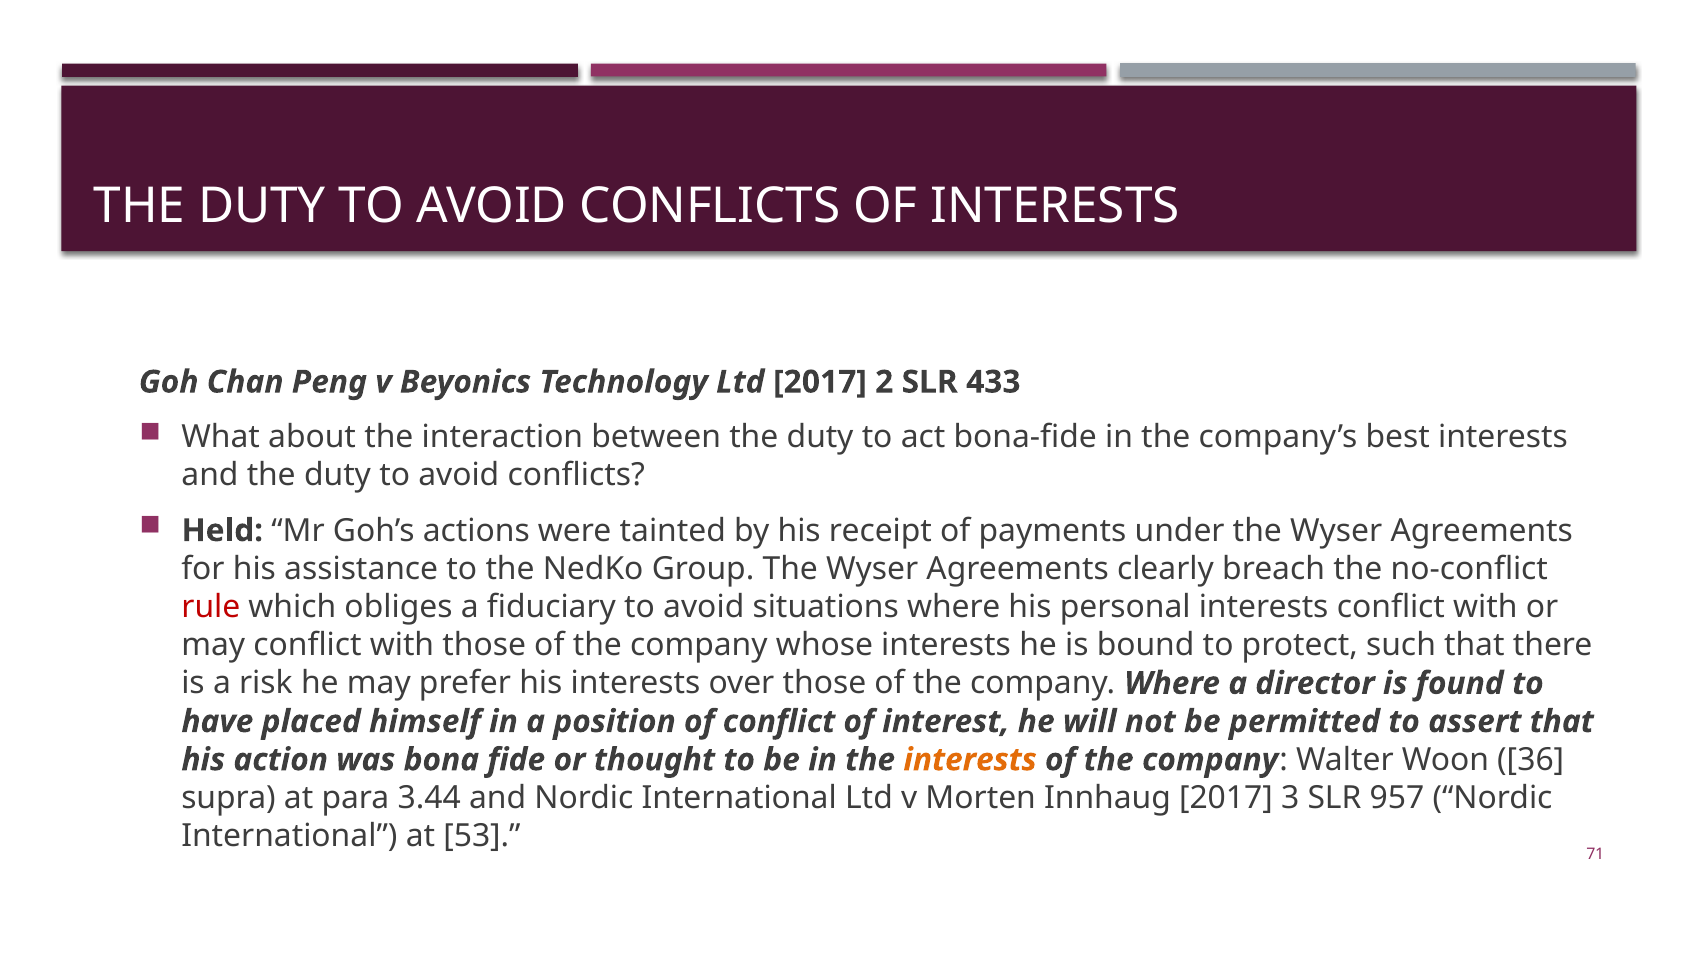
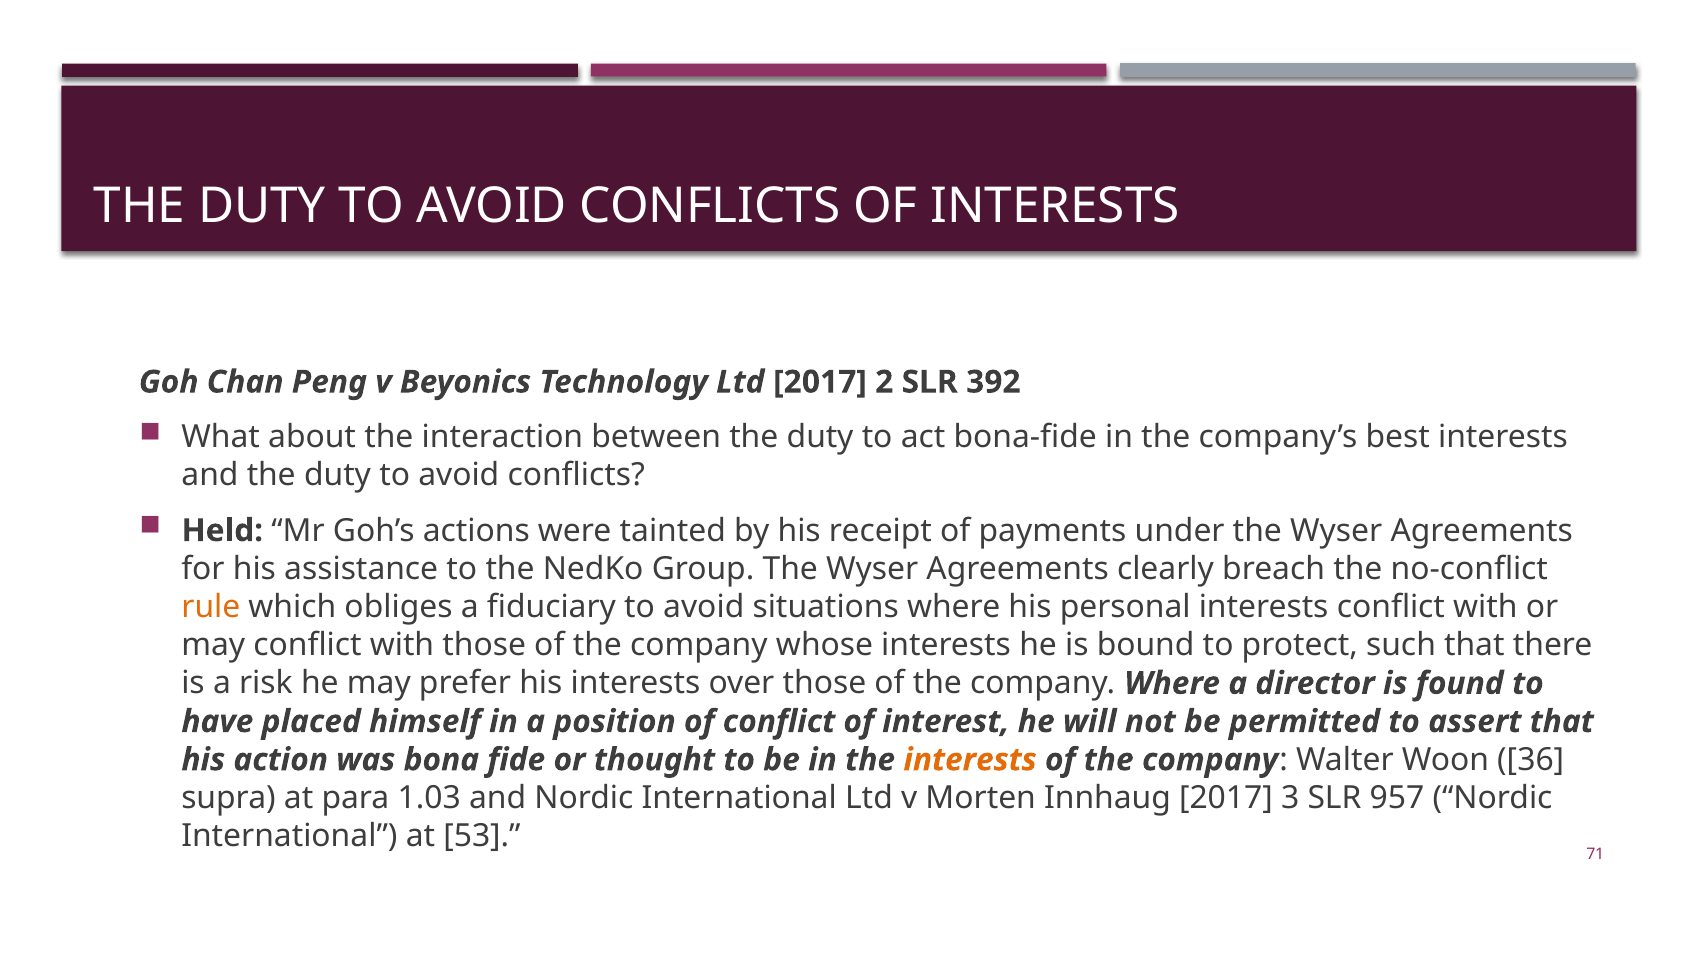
433: 433 -> 392
rule colour: red -> orange
3.44: 3.44 -> 1.03
